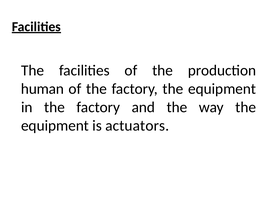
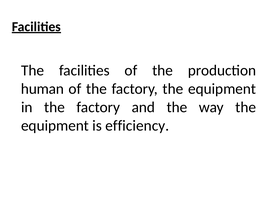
actuators: actuators -> efficiency
